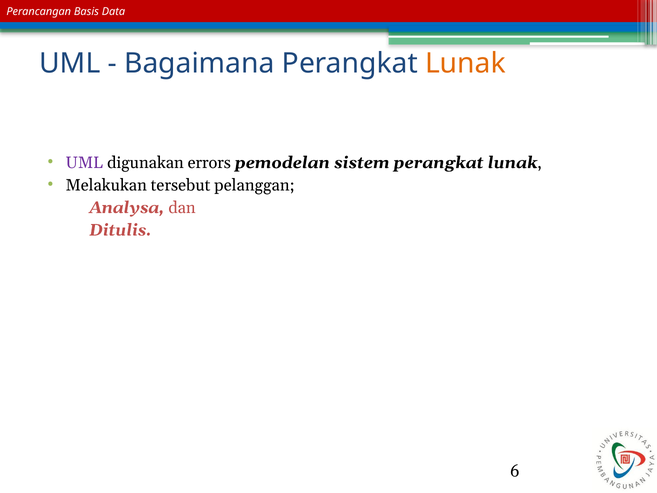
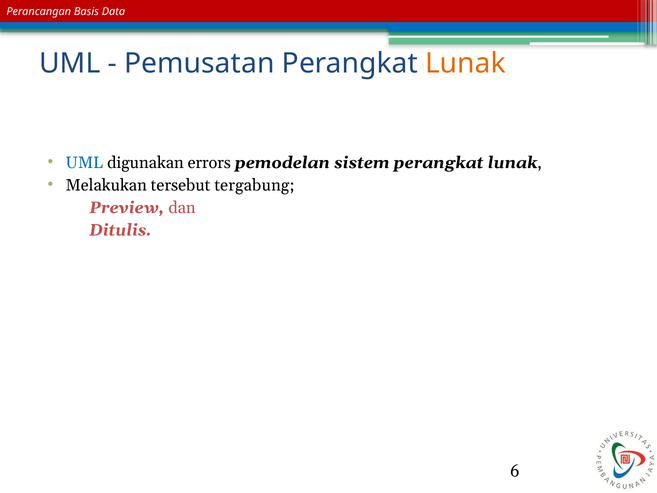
Bagaimana: Bagaimana -> Pemusatan
UML at (84, 163) colour: purple -> blue
pelanggan: pelanggan -> tergabung
Analysa: Analysa -> Preview
